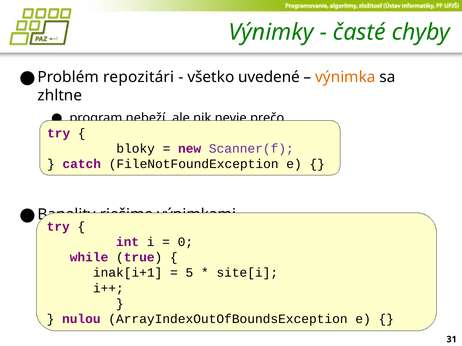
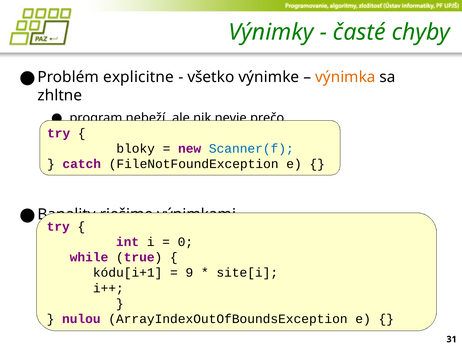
repozitári: repozitári -> explicitne
uvedené: uvedené -> výnimke
Scanner(f colour: purple -> blue
inak[i+1: inak[i+1 -> kódu[i+1
5: 5 -> 9
